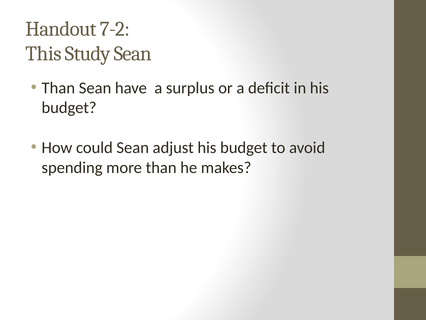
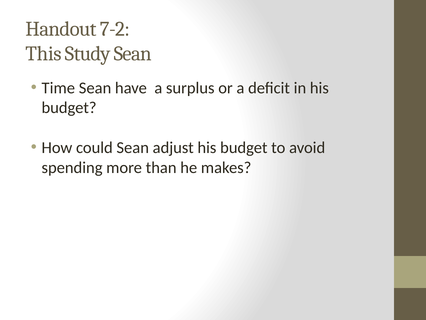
Than at (58, 88): Than -> Time
